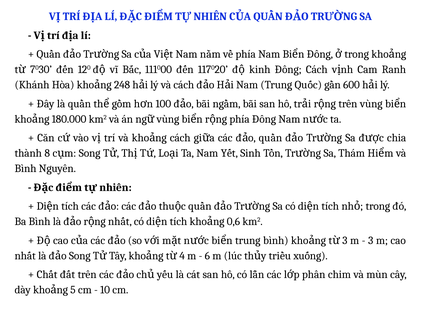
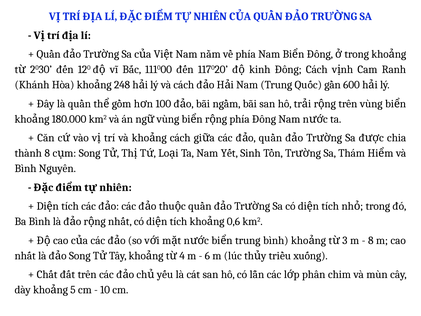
7 at (33, 69): 7 -> 2
3 at (371, 240): 3 -> 8
